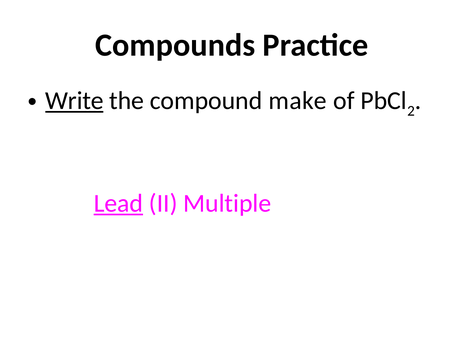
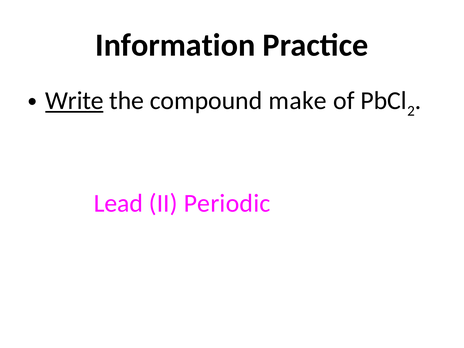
Compounds: Compounds -> Information
Lead underline: present -> none
Multiple: Multiple -> Periodic
